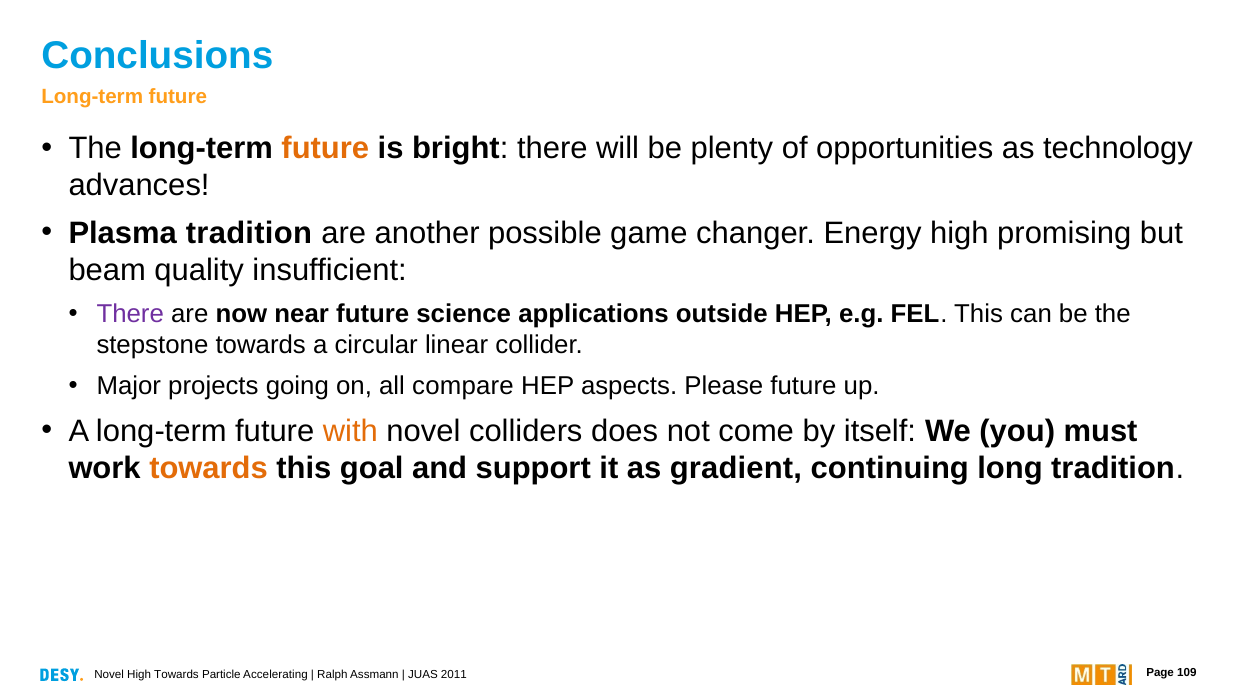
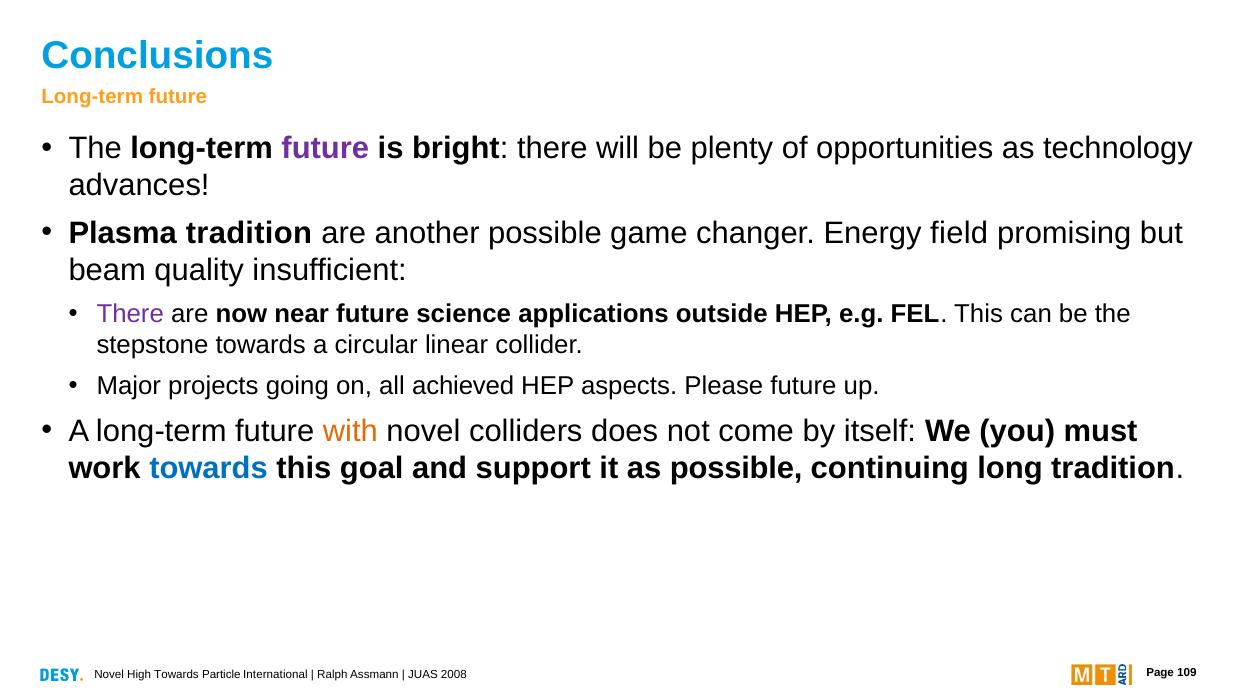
future at (325, 149) colour: orange -> purple
Energy high: high -> field
compare: compare -> achieved
towards at (209, 469) colour: orange -> blue
as gradient: gradient -> possible
Accelerating: Accelerating -> International
2011: 2011 -> 2008
